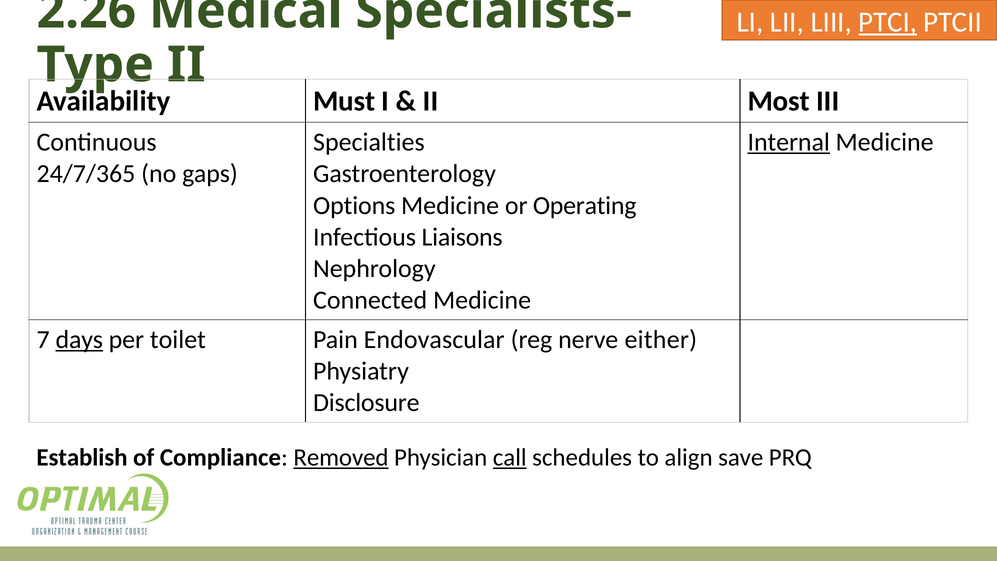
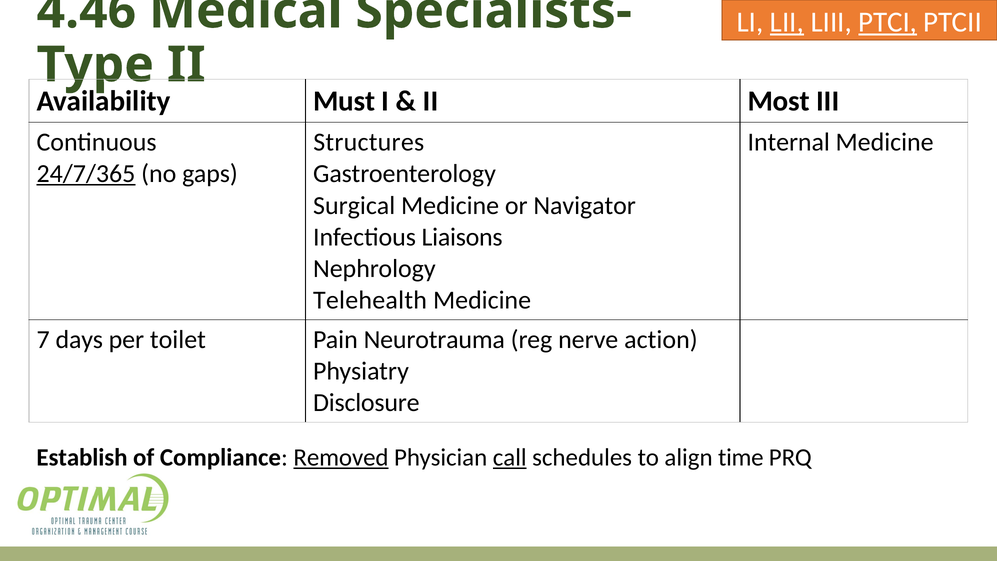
2.26: 2.26 -> 4.46
LII underline: none -> present
Specialties: Specialties -> Structures
Internal underline: present -> none
24/7/365 underline: none -> present
Options: Options -> Surgical
Operating: Operating -> Navigator
Connected: Connected -> Telehealth
days underline: present -> none
Endovascular: Endovascular -> Neurotrauma
either: either -> action
save: save -> time
